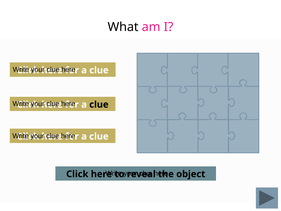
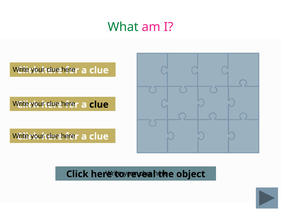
What colour: black -> green
